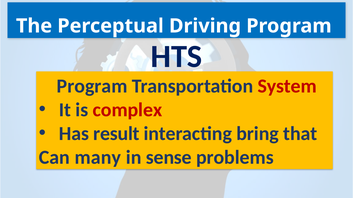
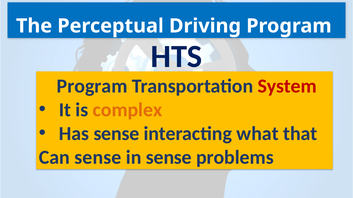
complex colour: red -> orange
Has result: result -> sense
bring: bring -> what
Can many: many -> sense
